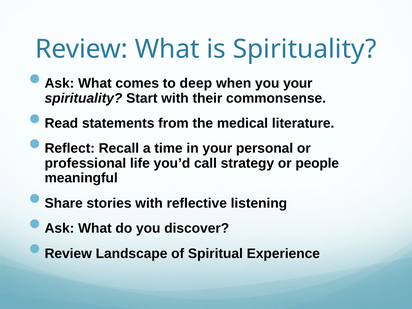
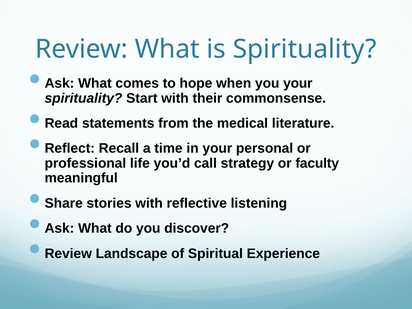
deep: deep -> hope
people: people -> faculty
